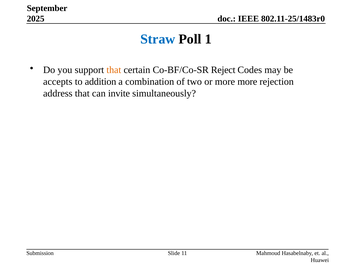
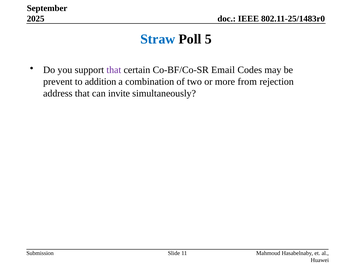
1: 1 -> 5
that at (114, 70) colour: orange -> purple
Reject: Reject -> Email
accepts: accepts -> prevent
more more: more -> from
